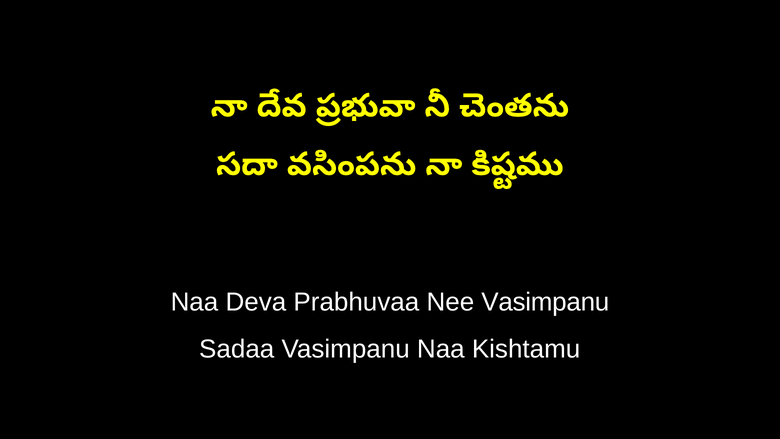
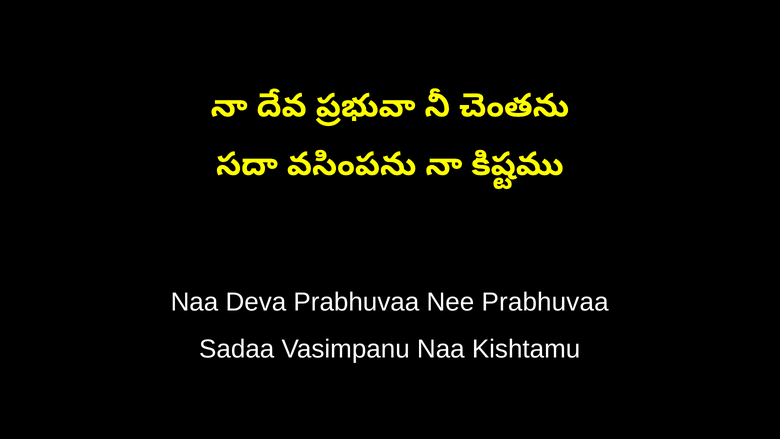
Nee Vasimpanu: Vasimpanu -> Prabhuvaa
